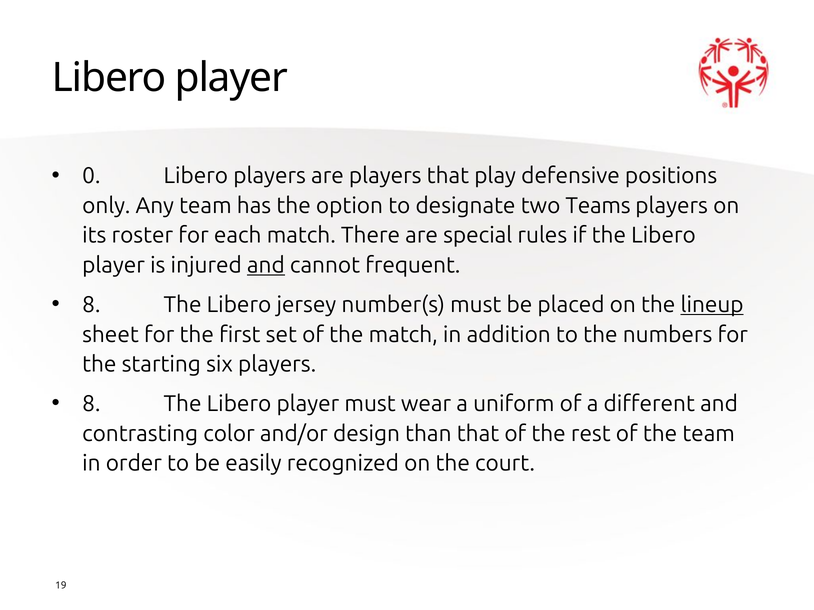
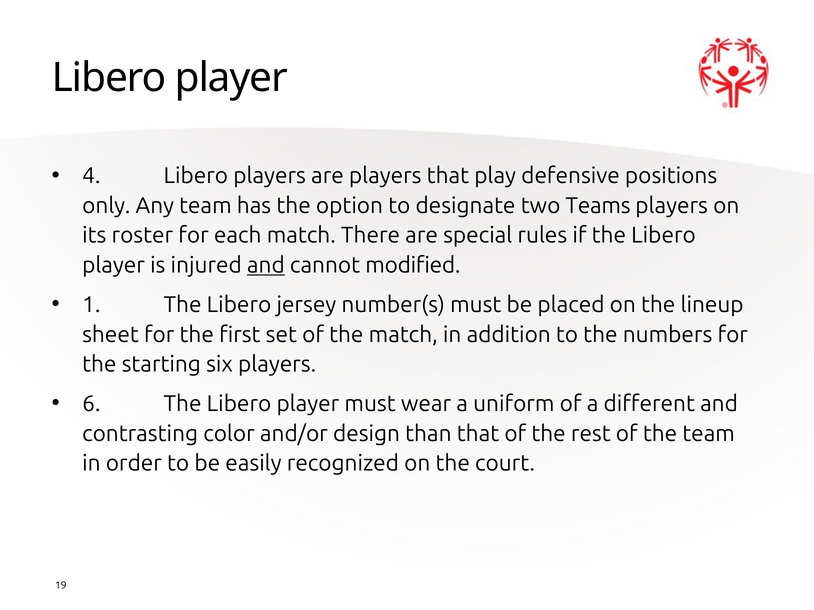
0: 0 -> 4
frequent: frequent -> modified
8 at (91, 305): 8 -> 1
lineup underline: present -> none
8 at (91, 404): 8 -> 6
